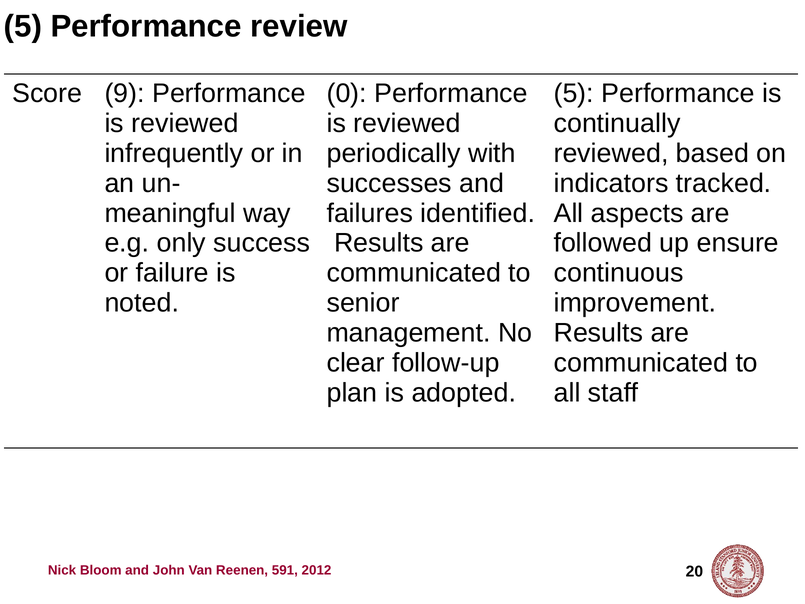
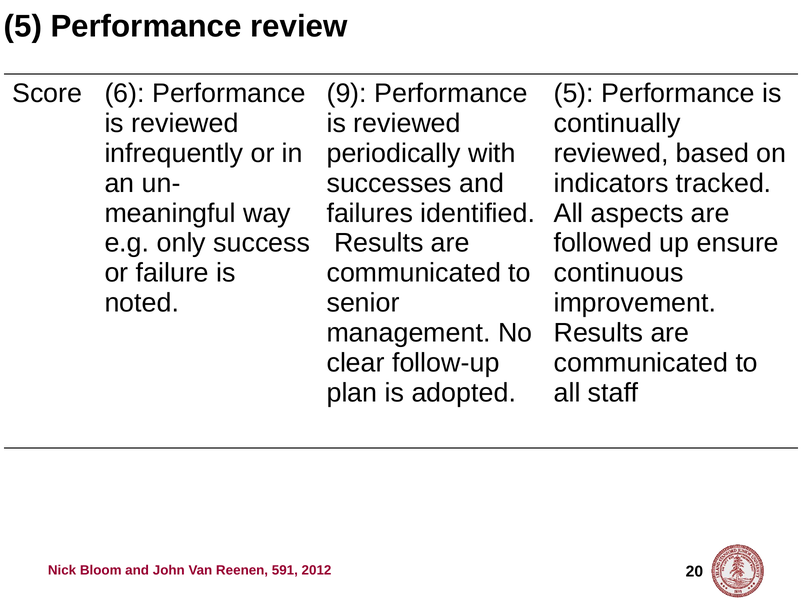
9: 9 -> 6
0: 0 -> 9
